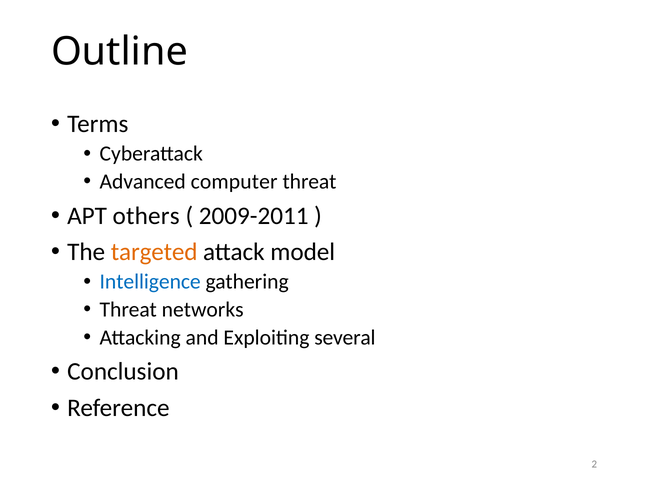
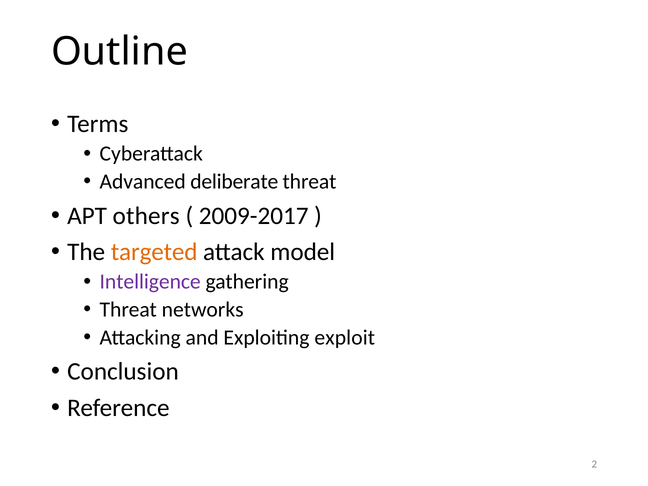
computer: computer -> deliberate
2009-2011: 2009-2011 -> 2009-2017
Intelligence colour: blue -> purple
several: several -> exploit
